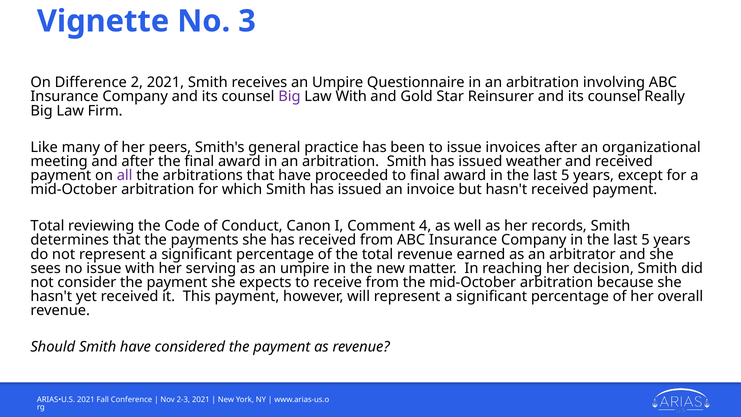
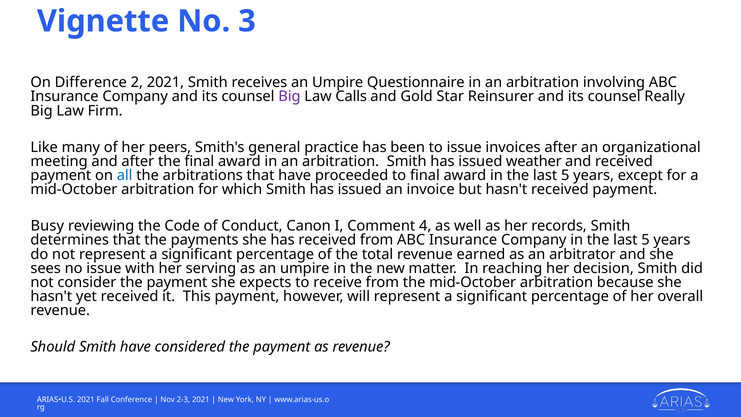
Law With: With -> Calls
all colour: purple -> blue
Total at (47, 226): Total -> Busy
